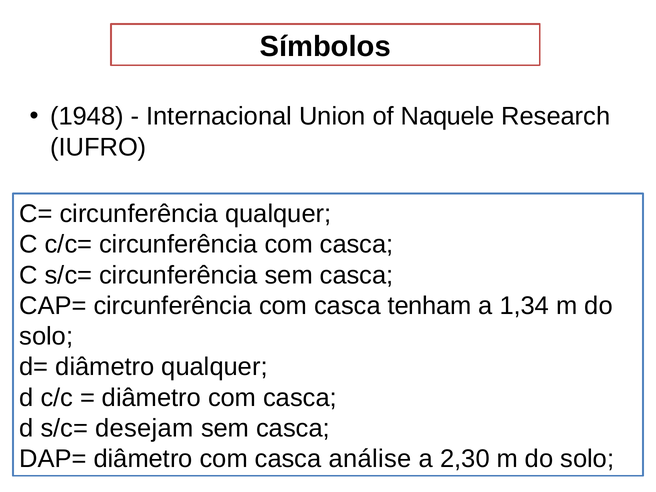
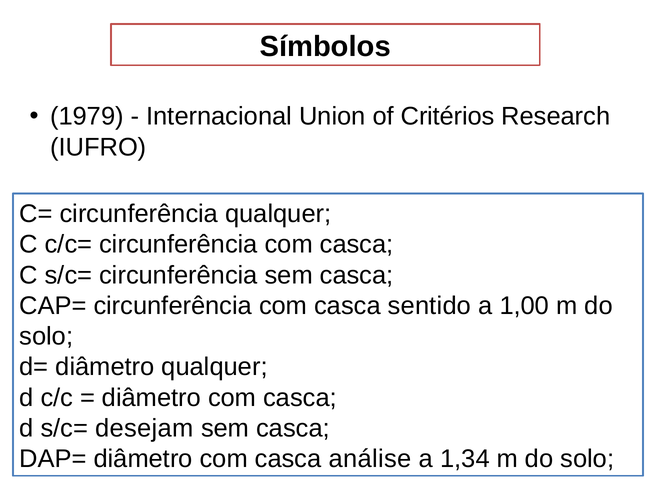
1948: 1948 -> 1979
Naquele: Naquele -> Critérios
tenham: tenham -> sentido
1,34: 1,34 -> 1,00
2,30: 2,30 -> 1,34
